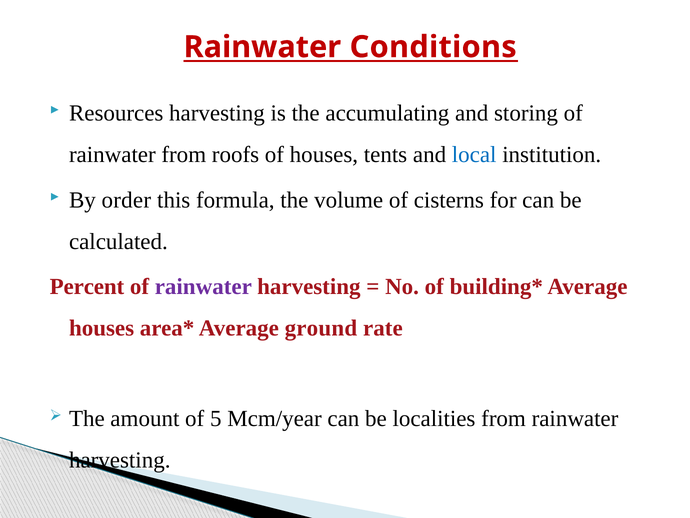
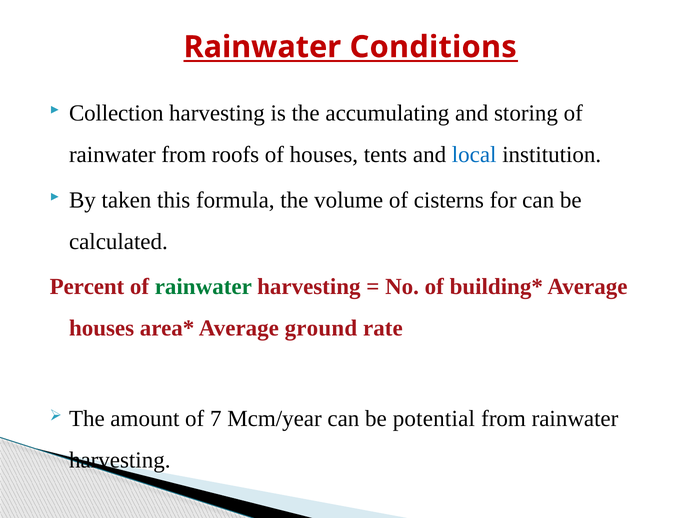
Resources: Resources -> Collection
order: order -> taken
rainwater at (203, 286) colour: purple -> green
5: 5 -> 7
localities: localities -> potential
